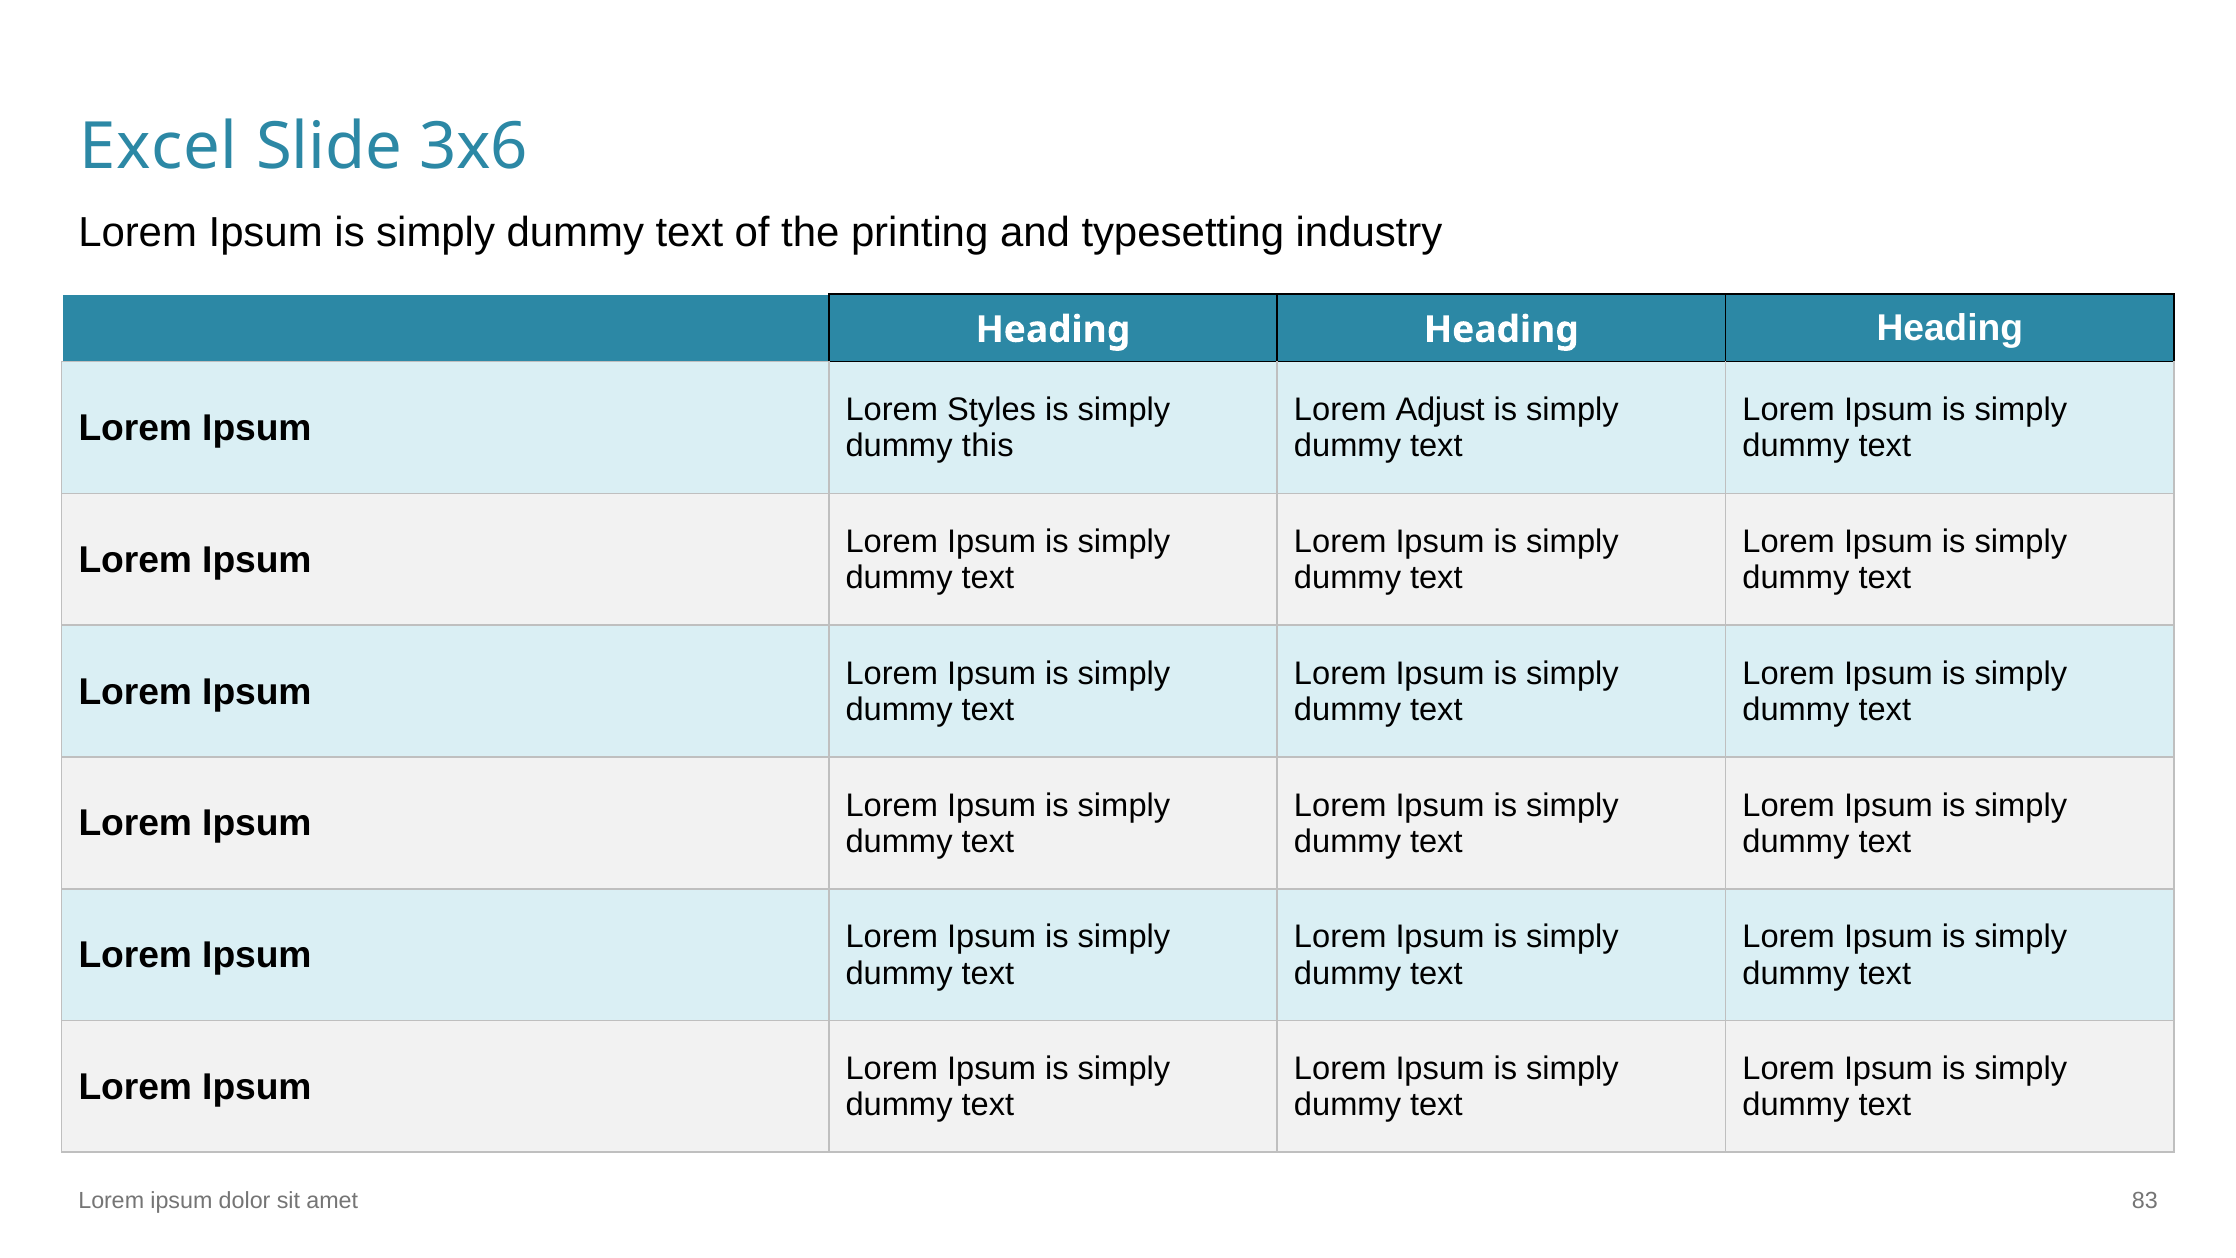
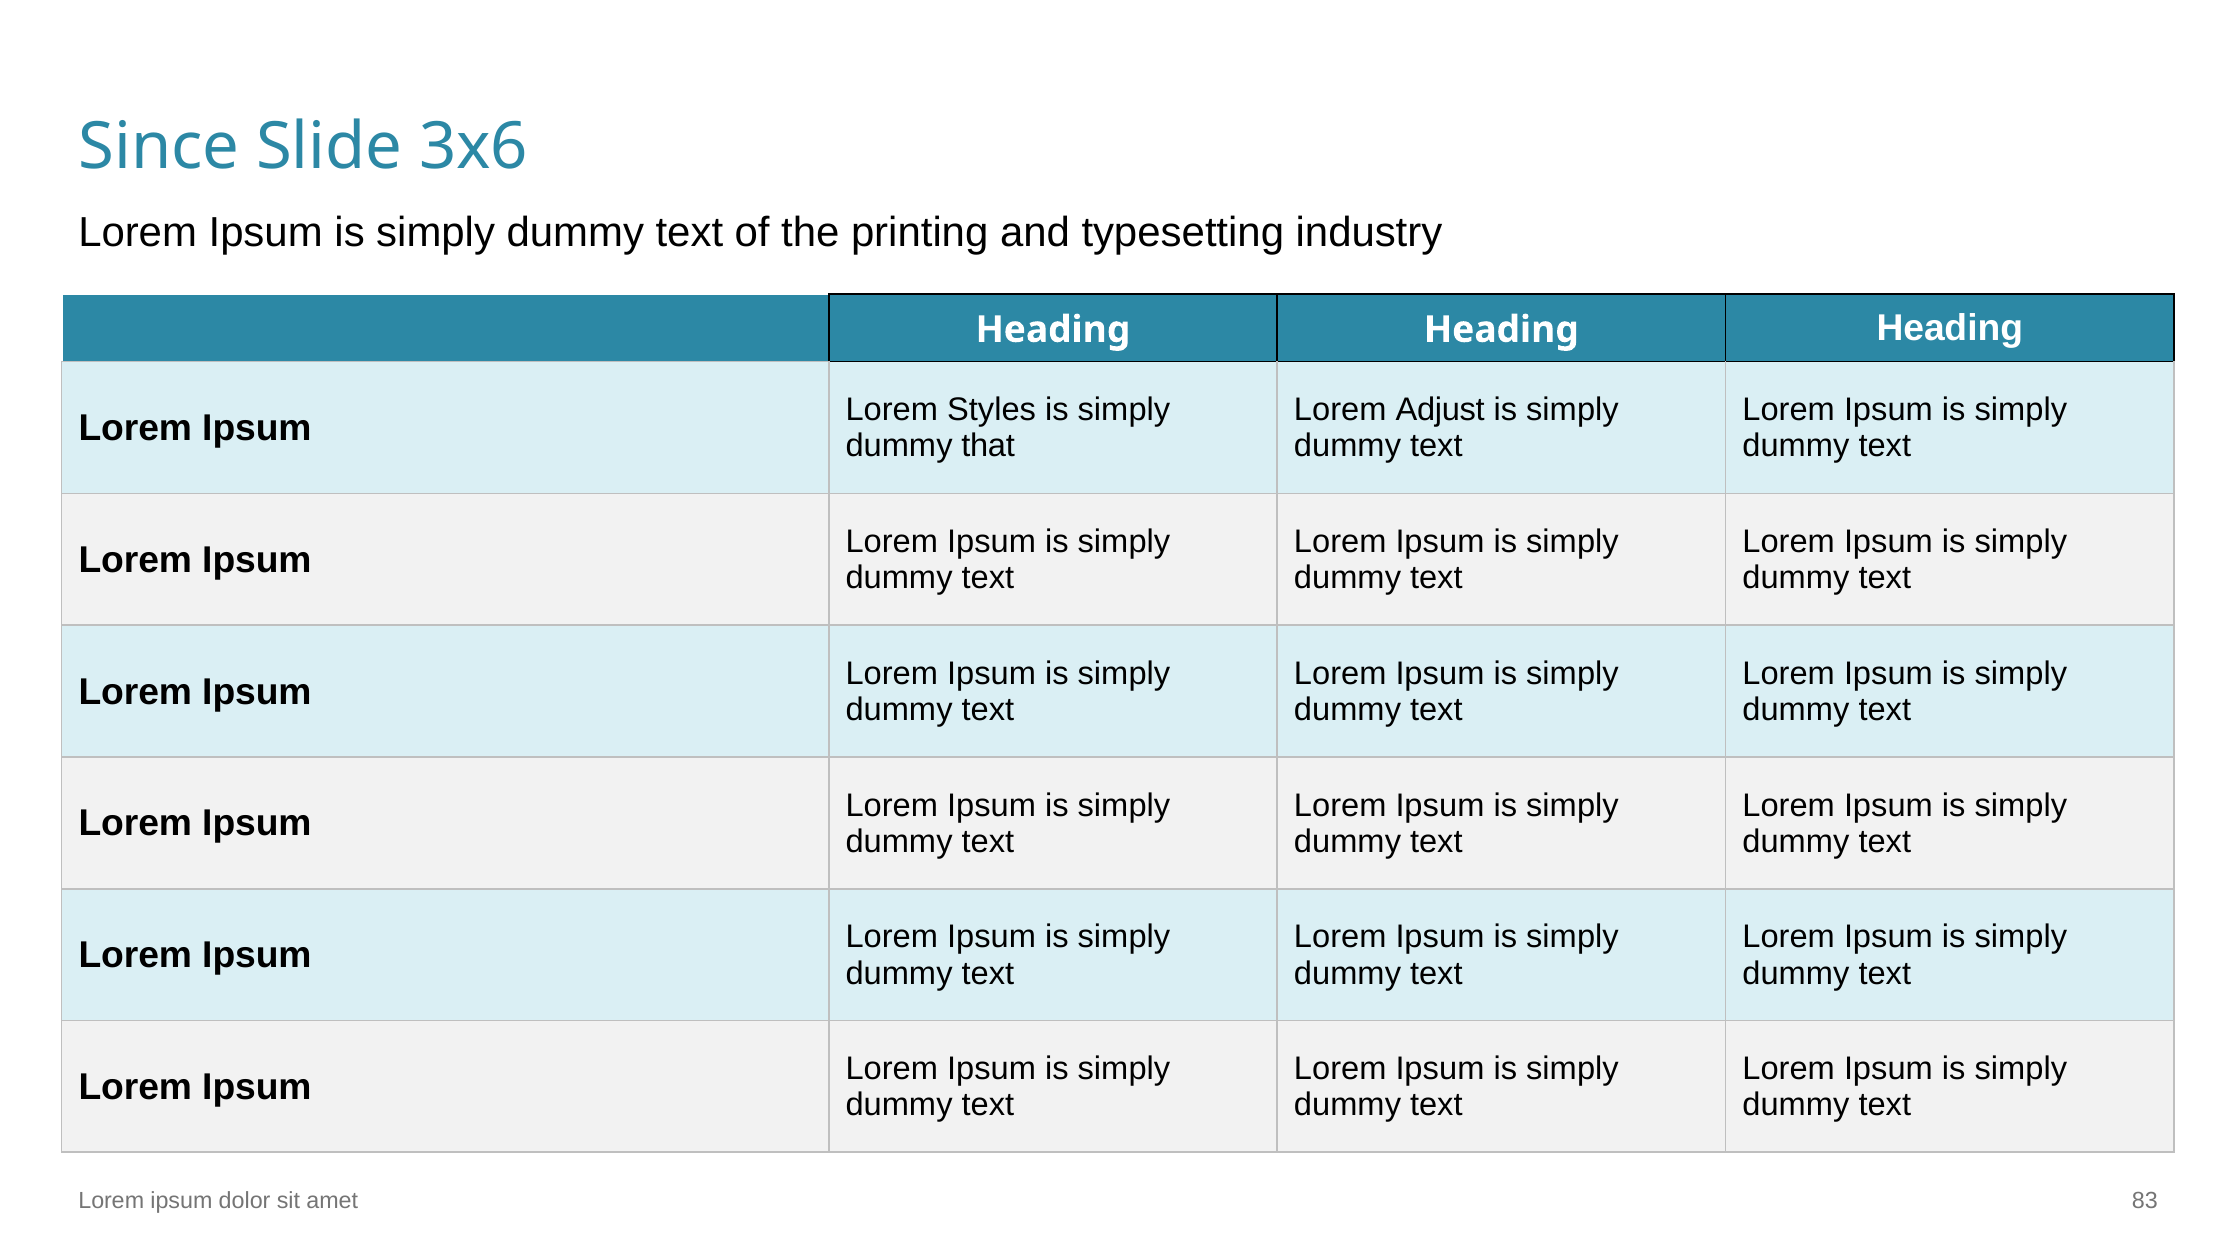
Excel: Excel -> Since
this: this -> that
